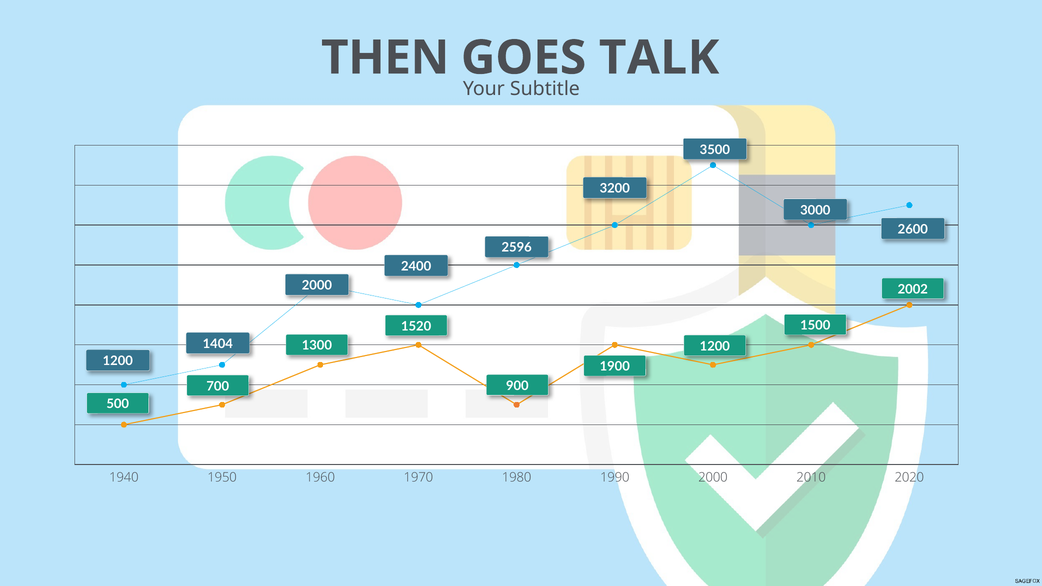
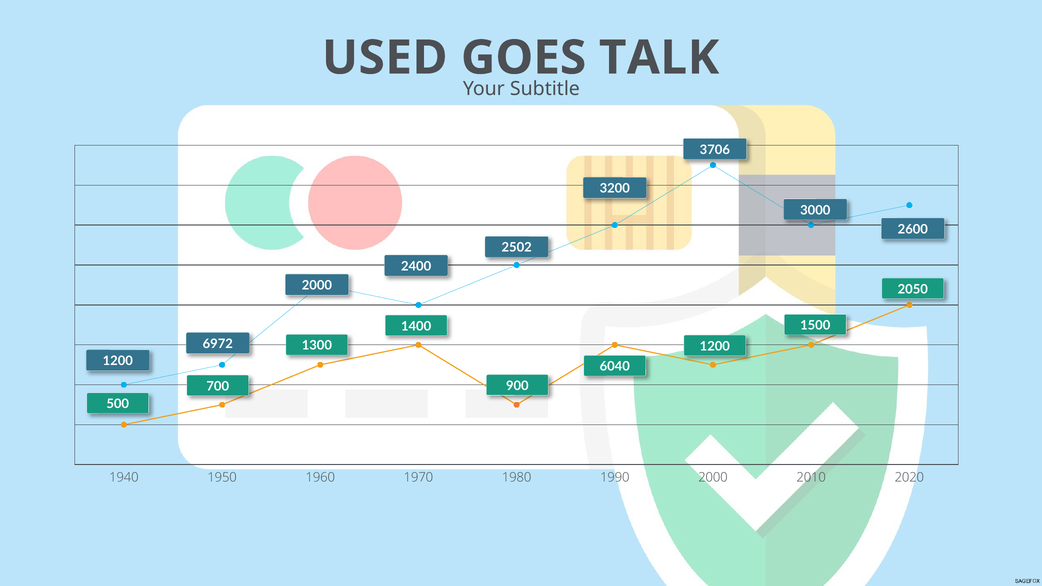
THEN: THEN -> USED
3500: 3500 -> 3706
2596: 2596 -> 2502
2002: 2002 -> 2050
1520: 1520 -> 1400
1404: 1404 -> 6972
1900: 1900 -> 6040
